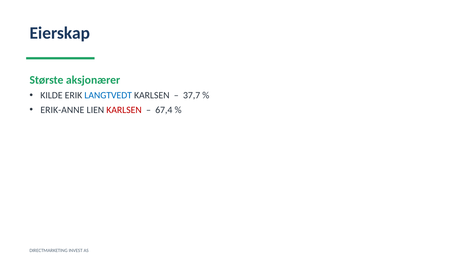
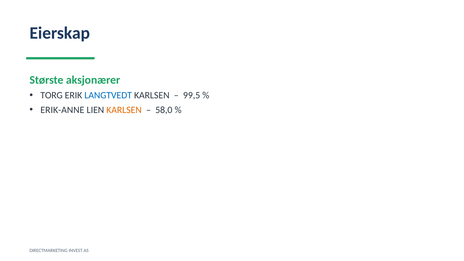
KILDE: KILDE -> TORG
37,7: 37,7 -> 99,5
KARLSEN at (124, 110) colour: red -> orange
67,4: 67,4 -> 58,0
